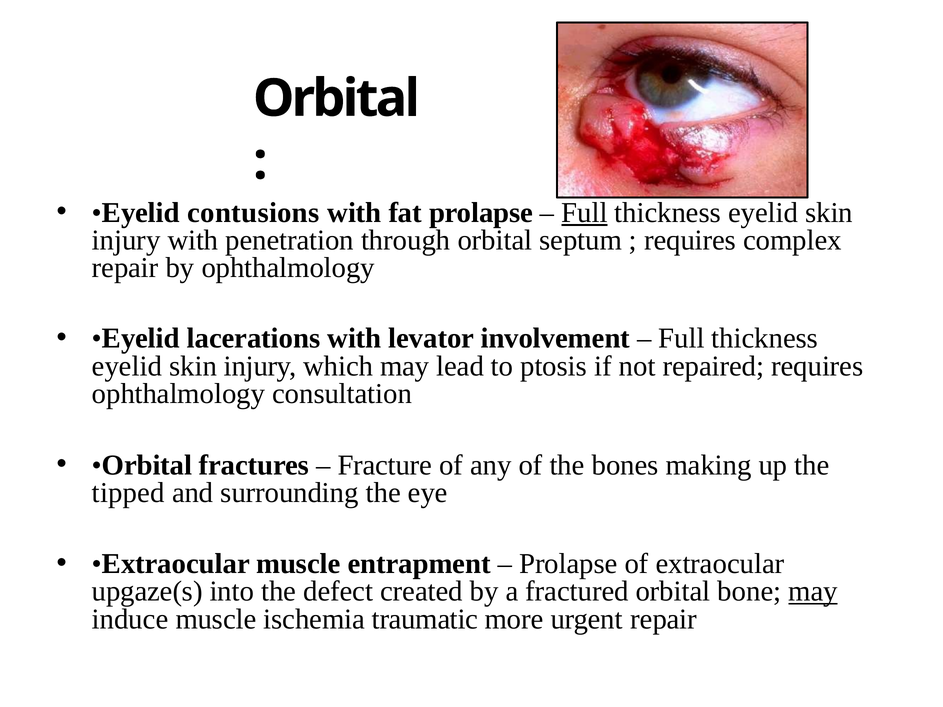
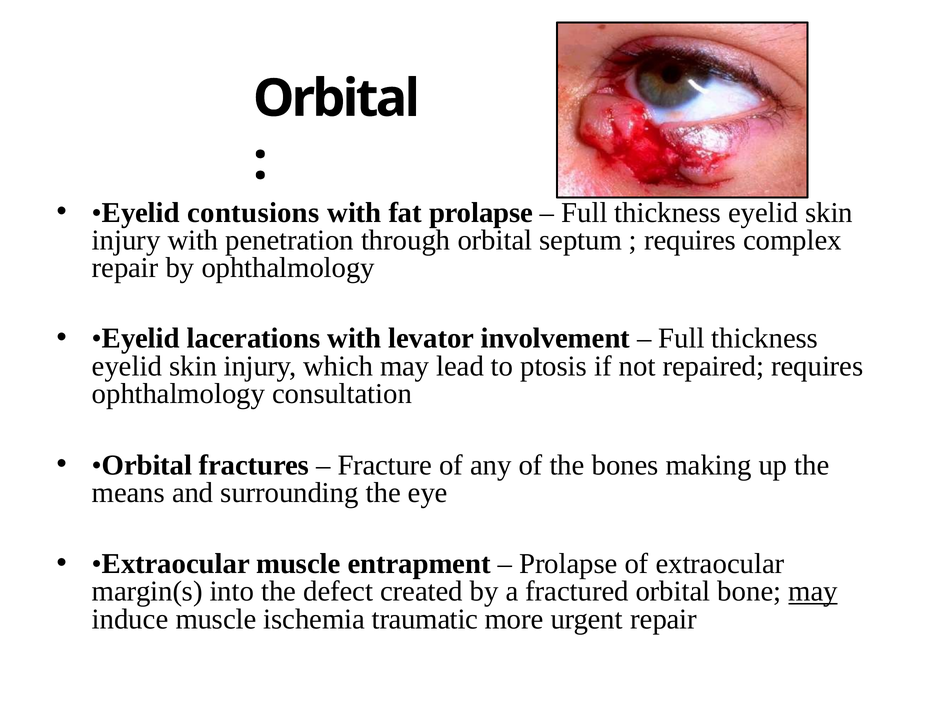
Full at (584, 213) underline: present -> none
tipped: tipped -> means
upgaze(s: upgaze(s -> margin(s
